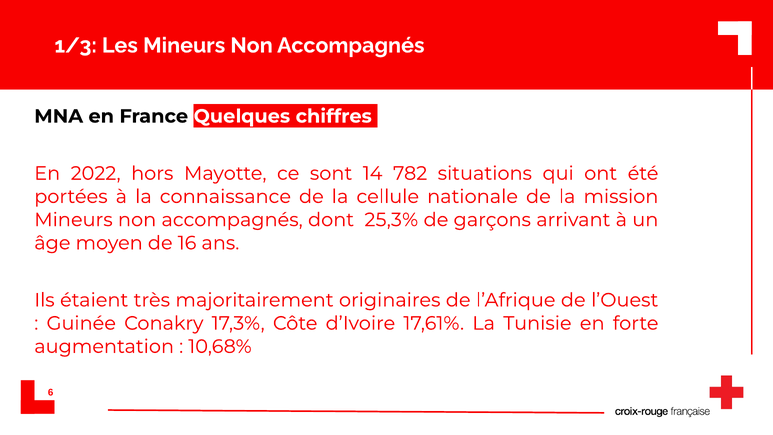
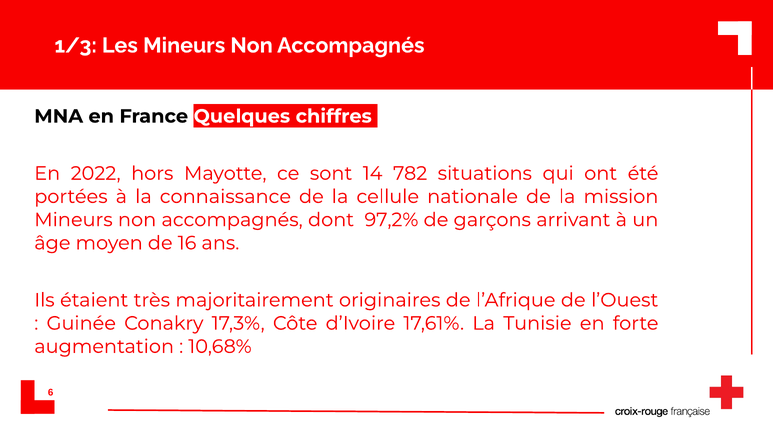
25,3%: 25,3% -> 97,2%
